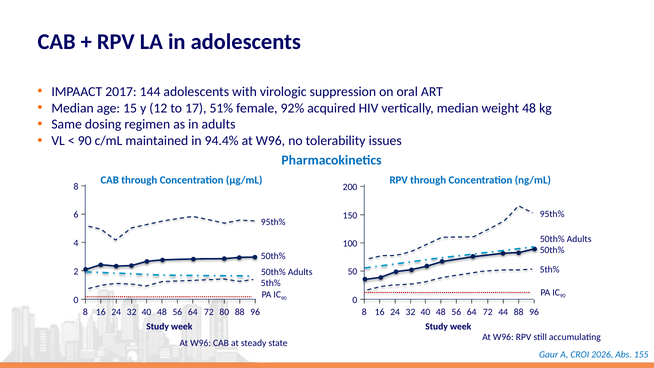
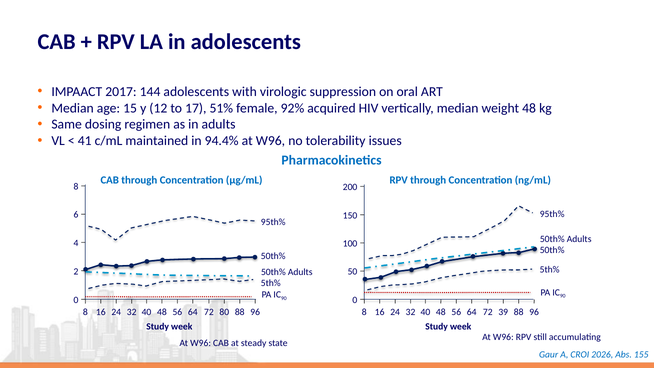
90 at (85, 141): 90 -> 41
44: 44 -> 39
